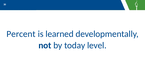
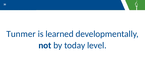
Percent: Percent -> Tunmer
